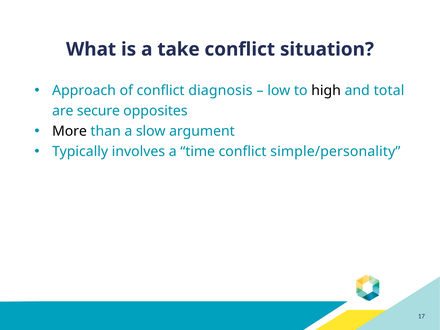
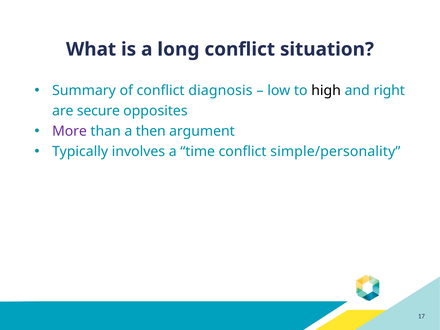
take: take -> long
Approach: Approach -> Summary
total: total -> right
More colour: black -> purple
slow: slow -> then
